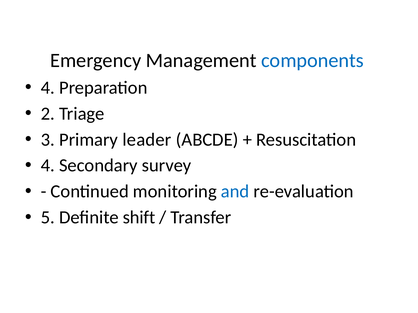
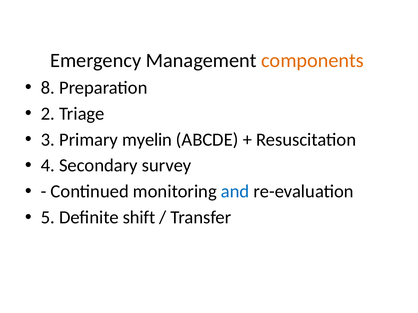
components colour: blue -> orange
4 at (48, 88): 4 -> 8
leader: leader -> myelin
